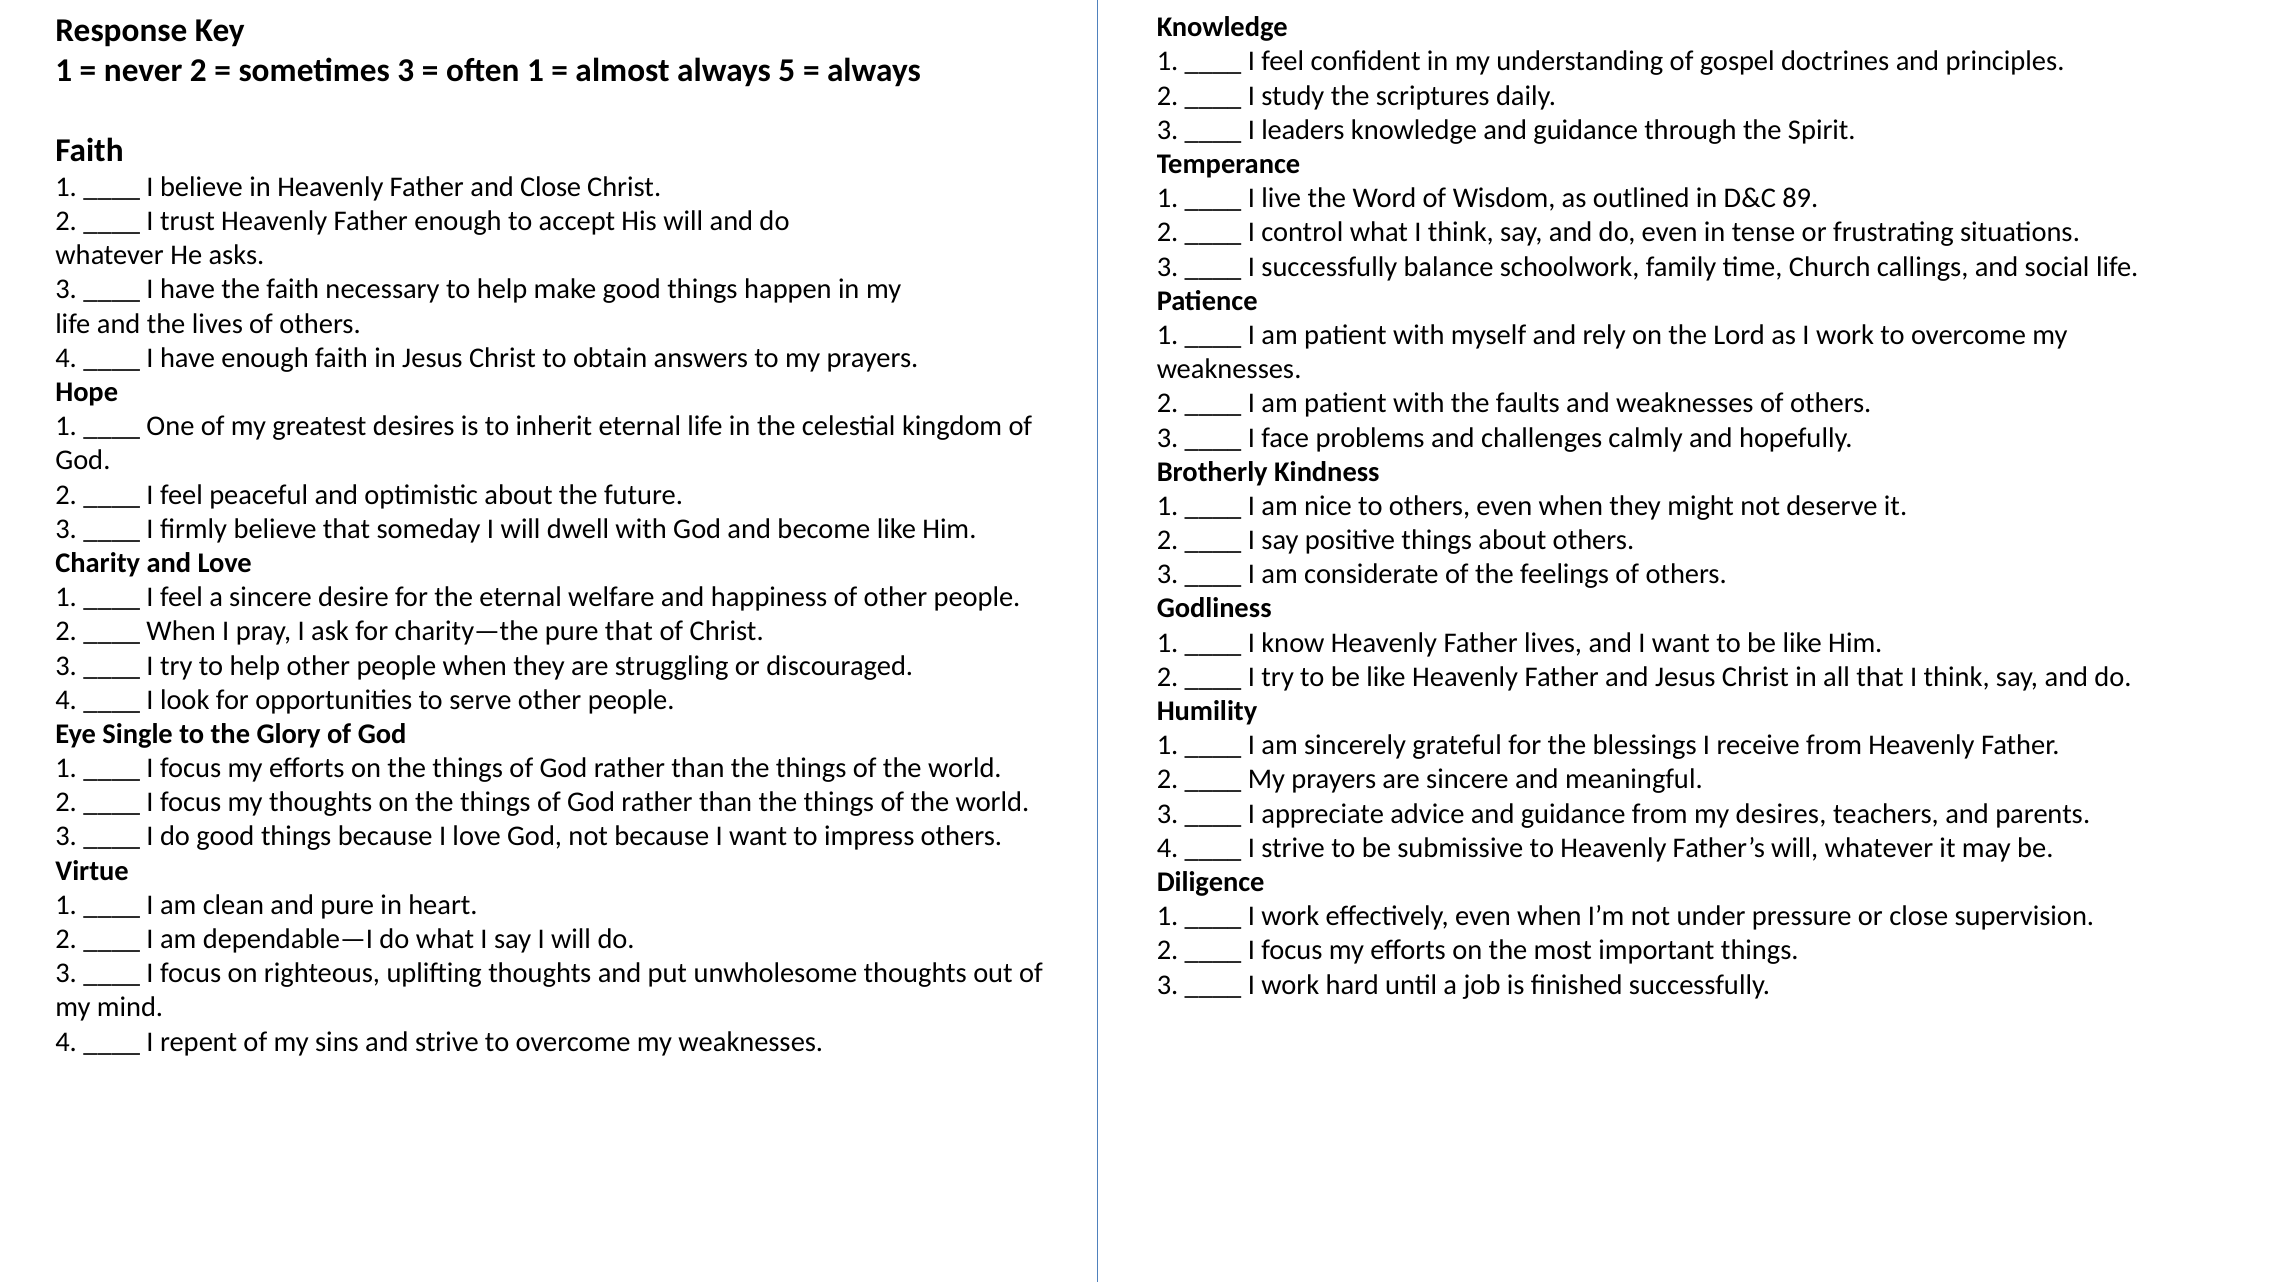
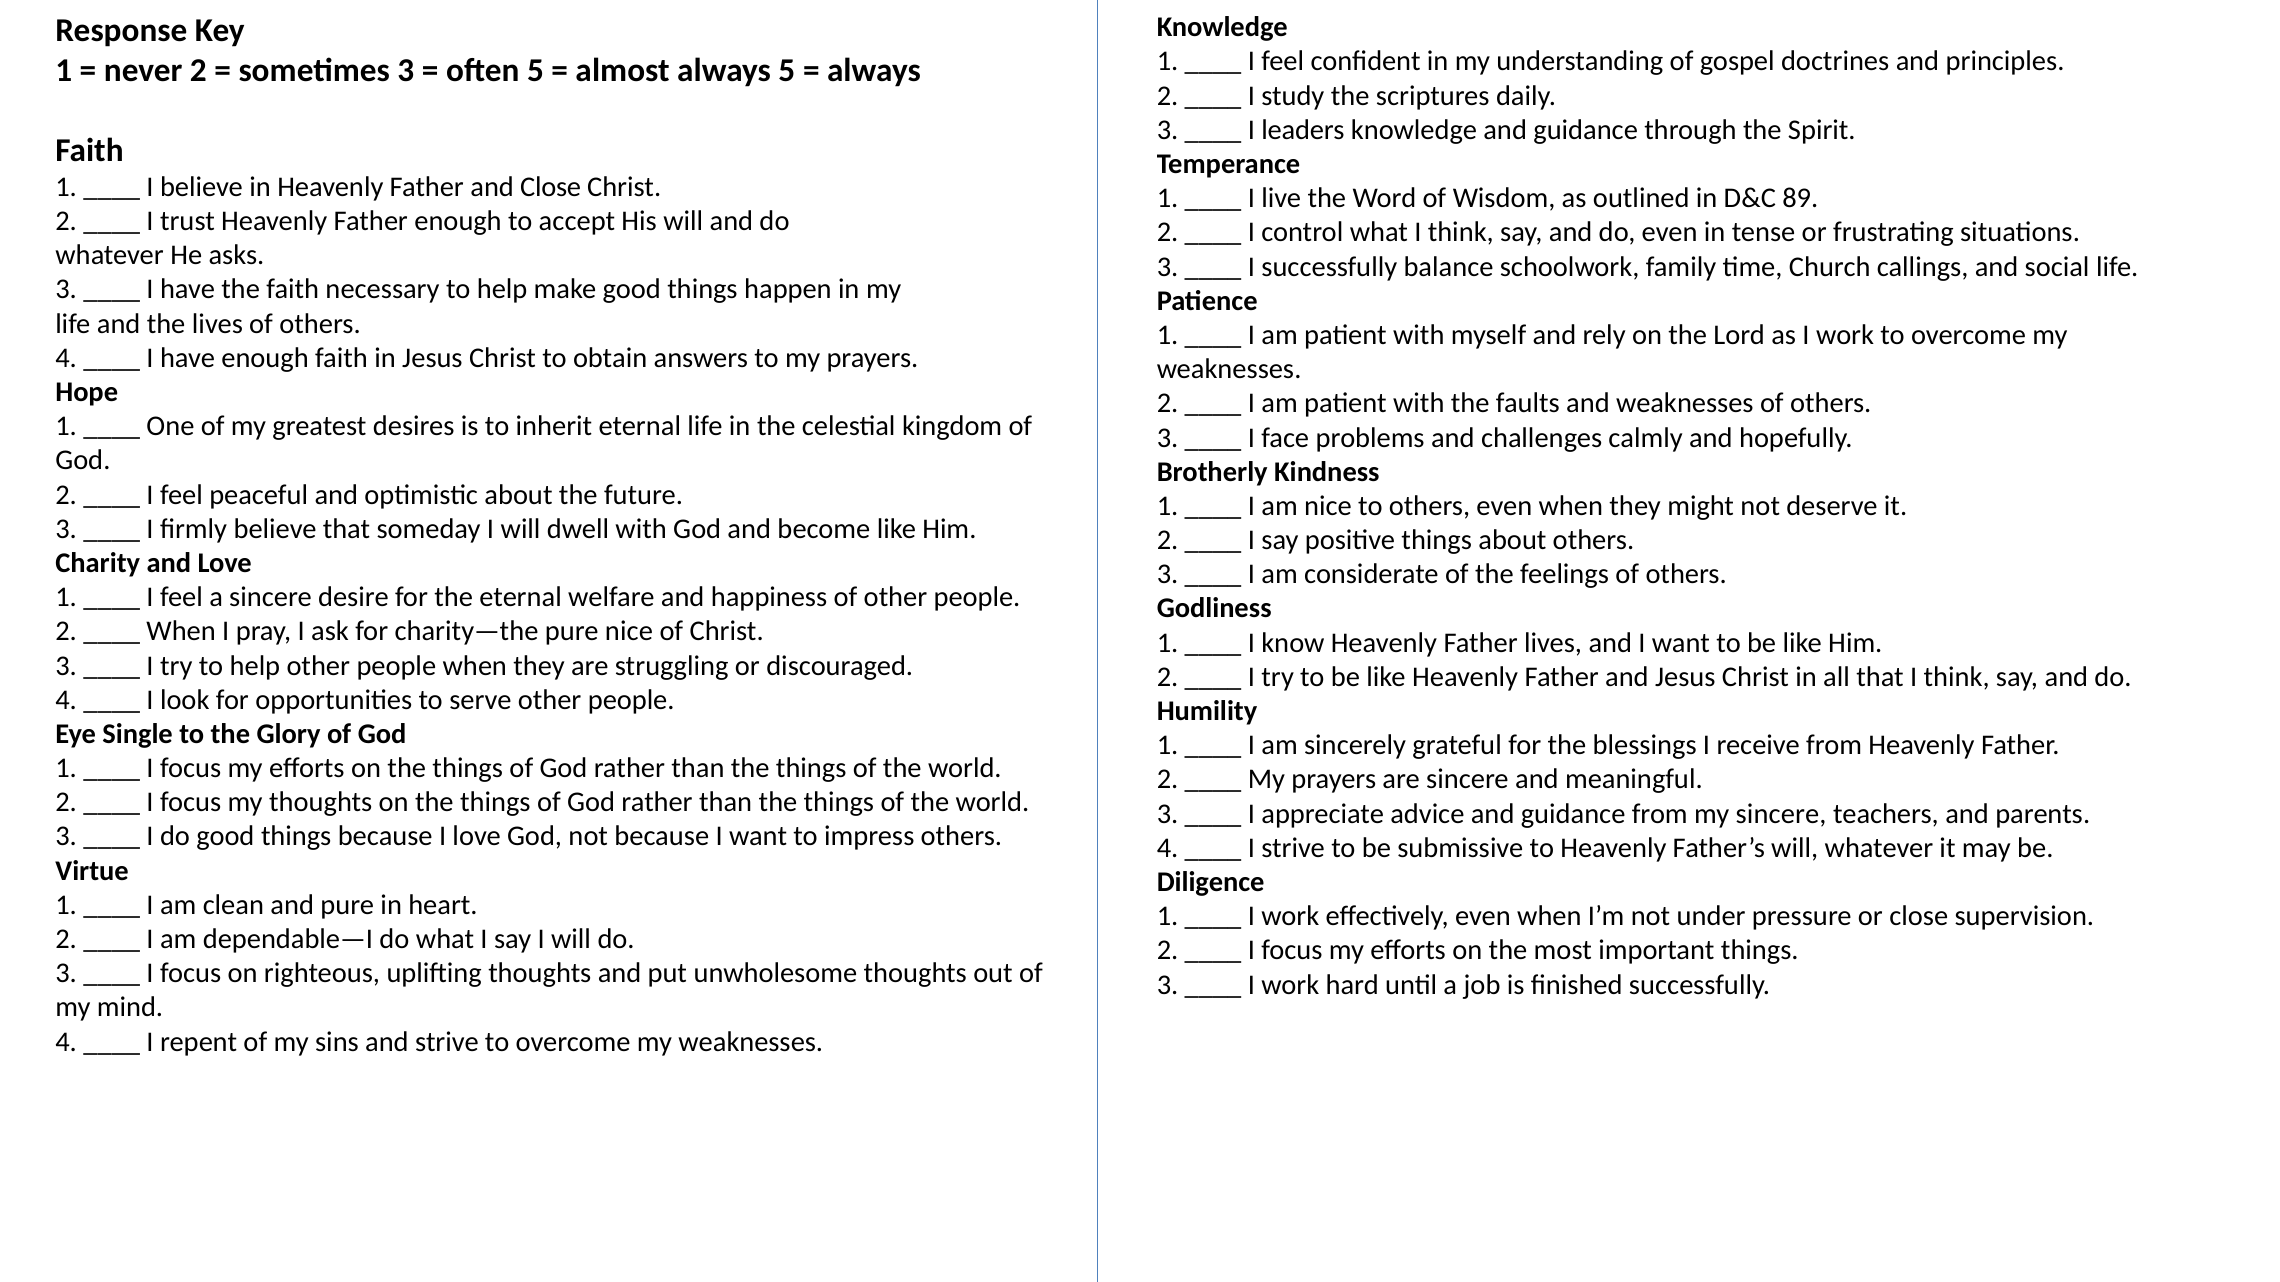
often 1: 1 -> 5
pure that: that -> nice
my desires: desires -> sincere
